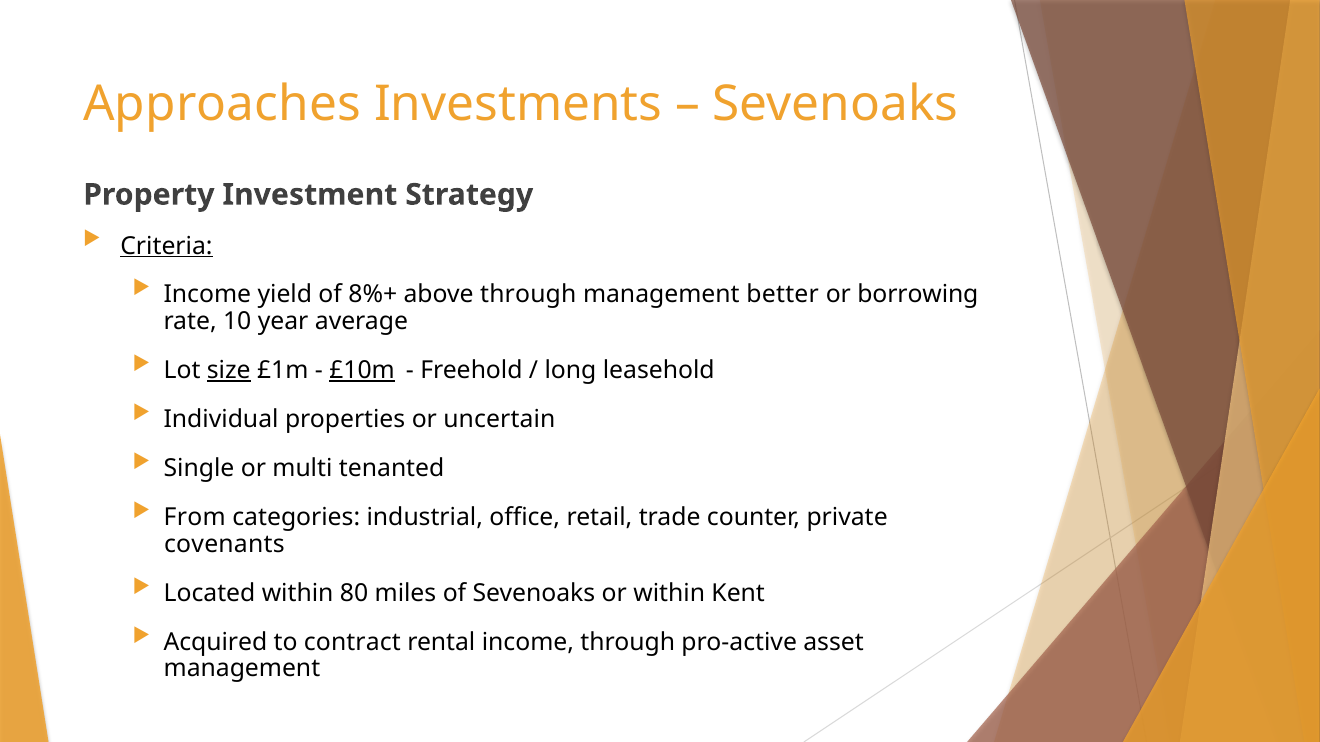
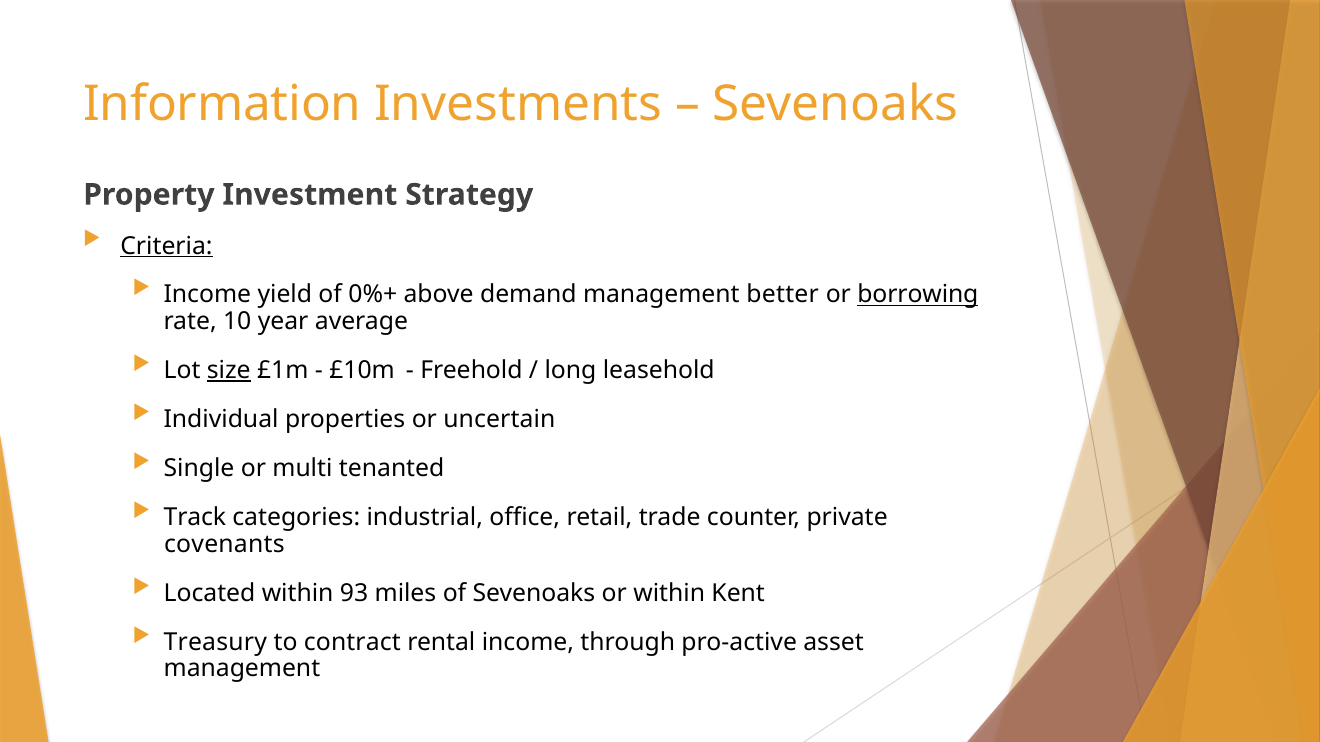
Approaches: Approaches -> Information
8%+: 8%+ -> 0%+
above through: through -> demand
borrowing underline: none -> present
£10m underline: present -> none
From: From -> Track
80: 80 -> 93
Acquired: Acquired -> Treasury
